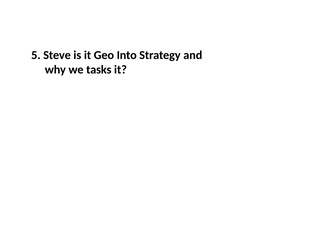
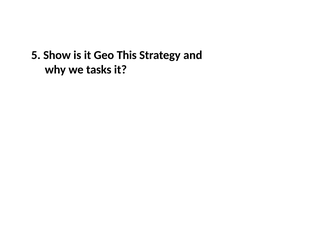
Steve: Steve -> Show
Into: Into -> This
